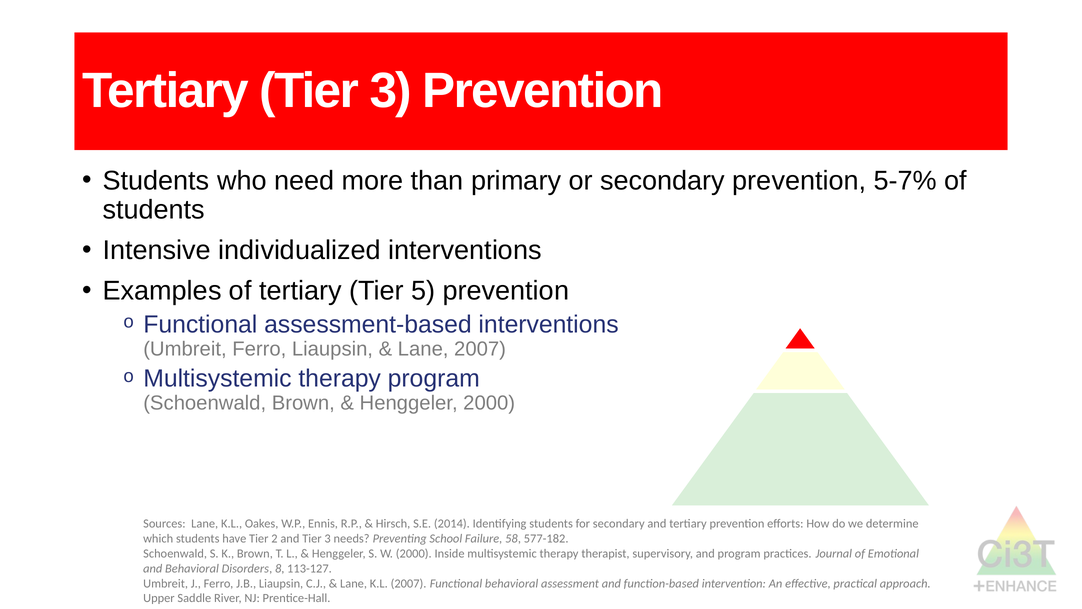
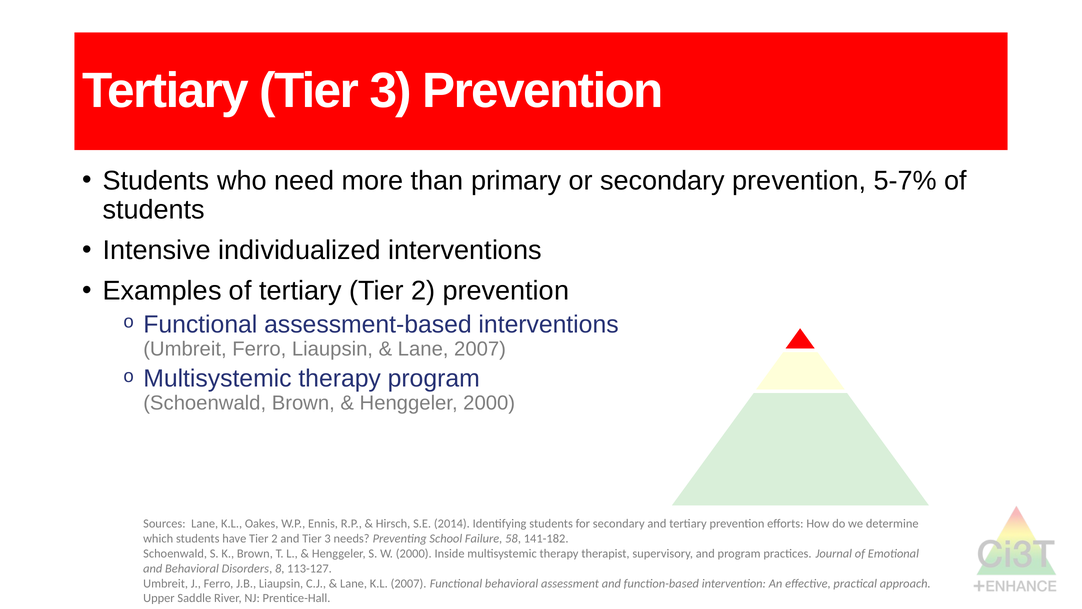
tertiary Tier 5: 5 -> 2
577-182: 577-182 -> 141-182
